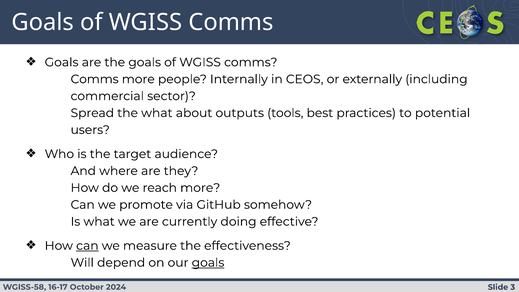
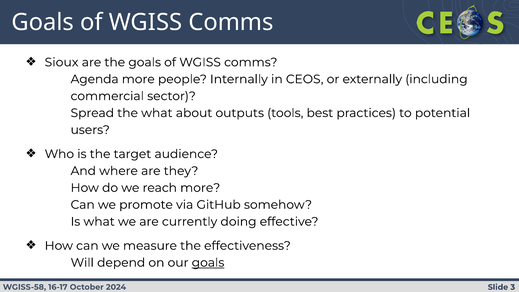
Goals at (62, 62): Goals -> Sioux
Comms at (95, 79): Comms -> Agenda
can at (87, 246) underline: present -> none
